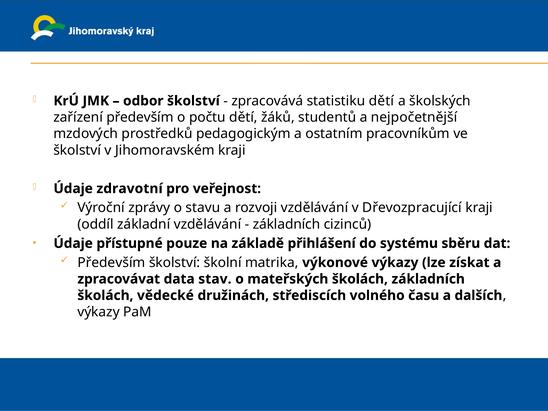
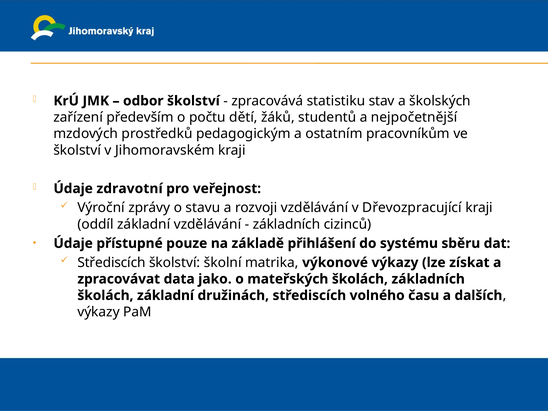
statistiku dětí: dětí -> stav
Především at (111, 263): Především -> Střediscích
stav: stav -> jako
školách vědecké: vědecké -> základní
